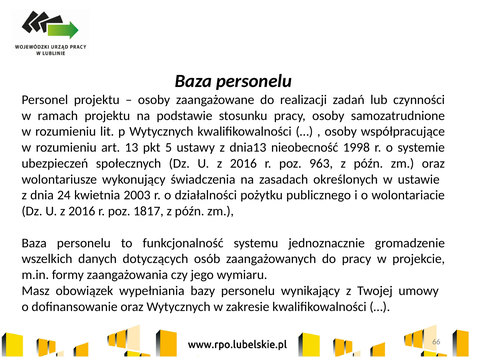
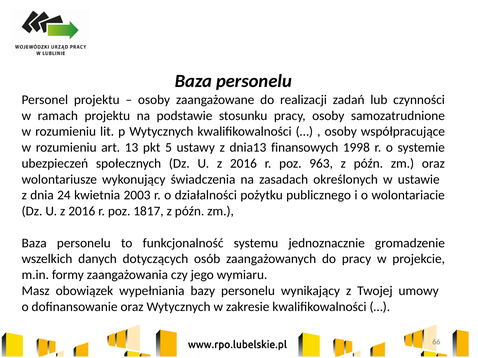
nieobecność: nieobecność -> finansowych
